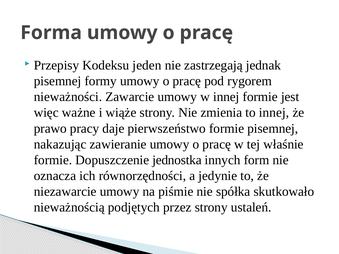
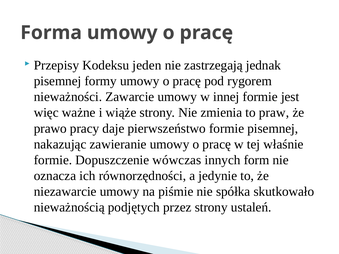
to innej: innej -> praw
jednostka: jednostka -> wówczas
